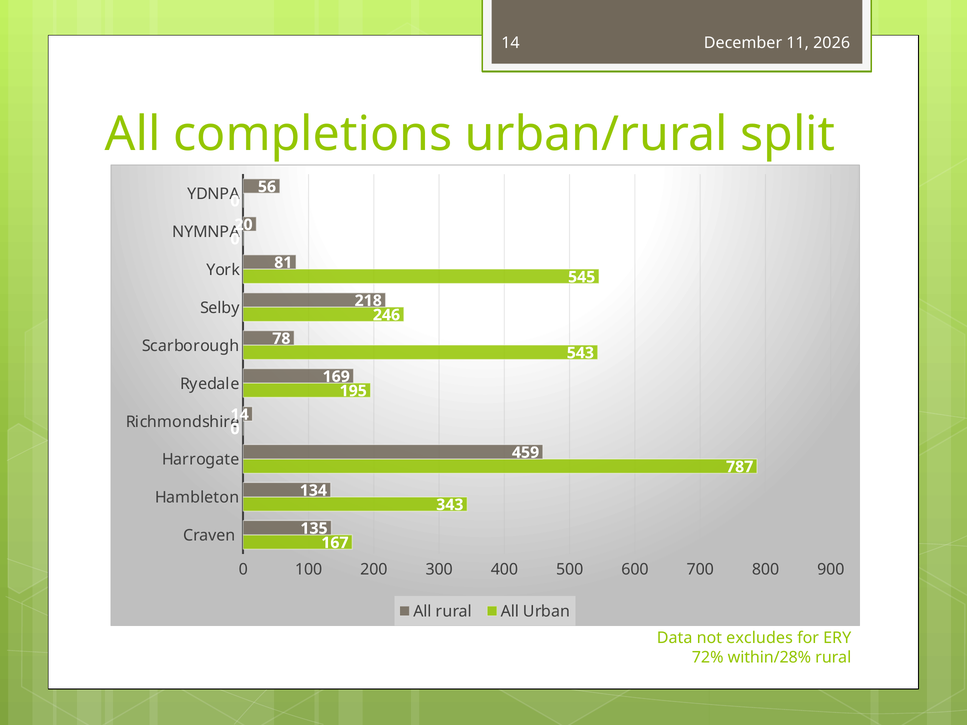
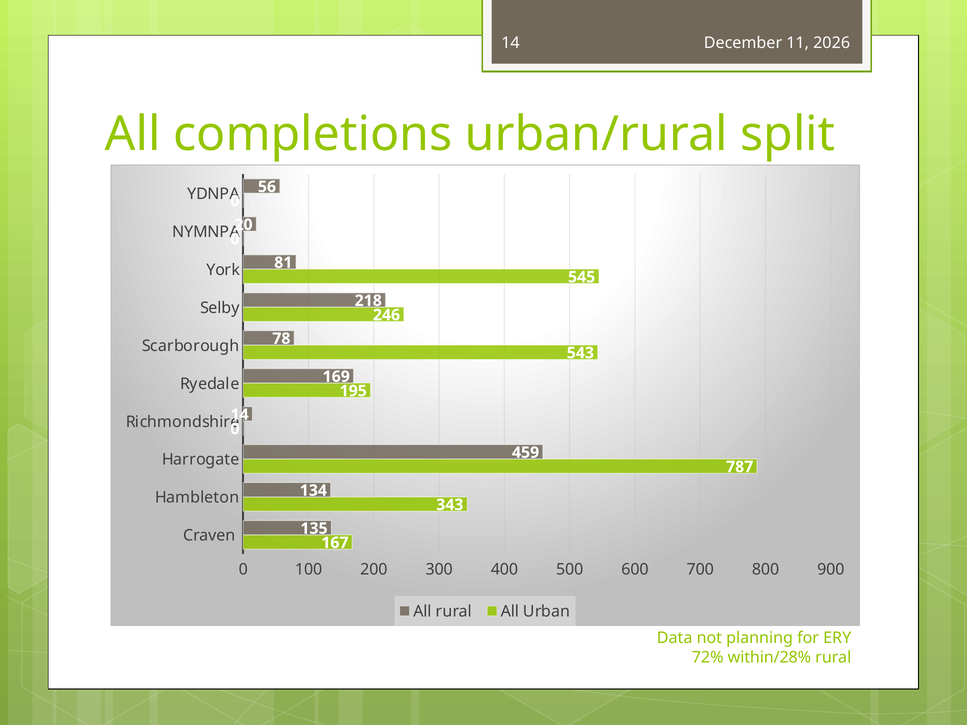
excludes: excludes -> planning
